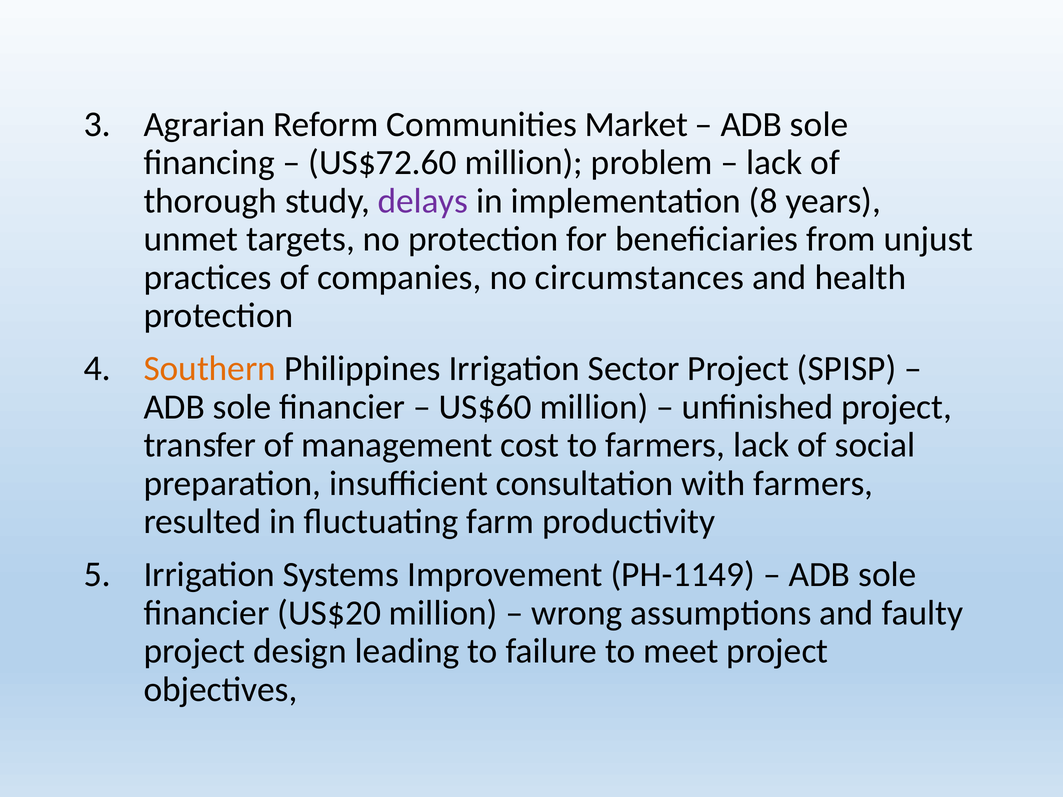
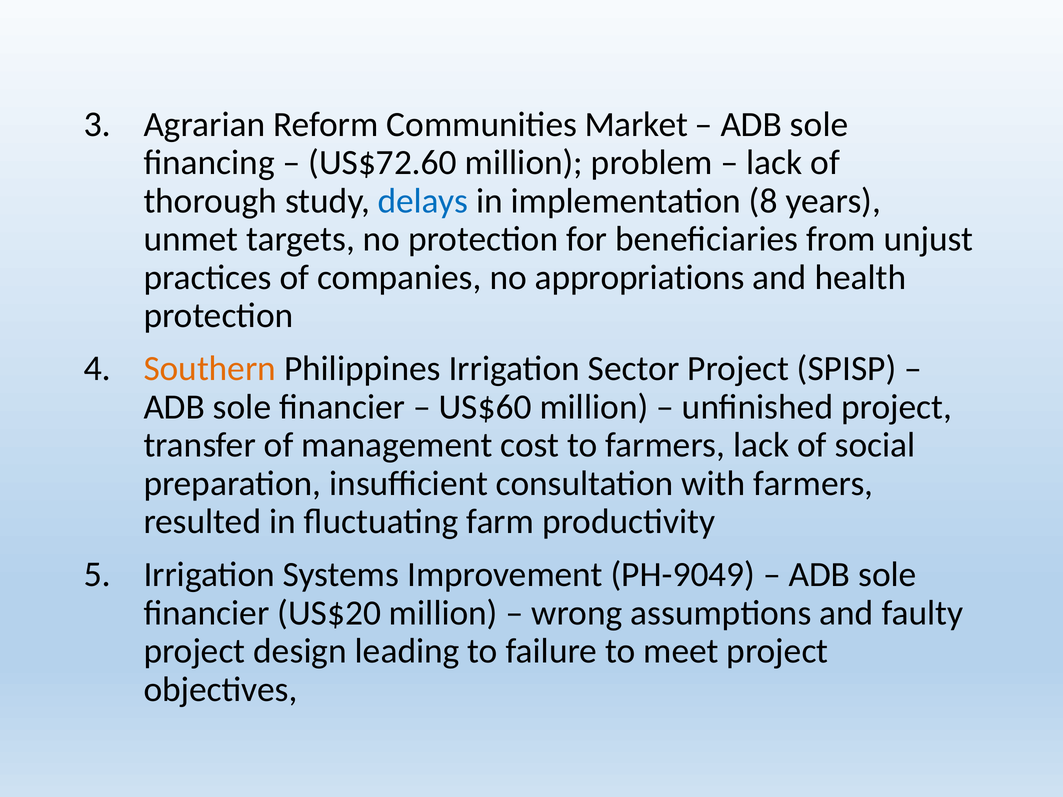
delays colour: purple -> blue
circumstances: circumstances -> appropriations
PH-1149: PH-1149 -> PH-9049
